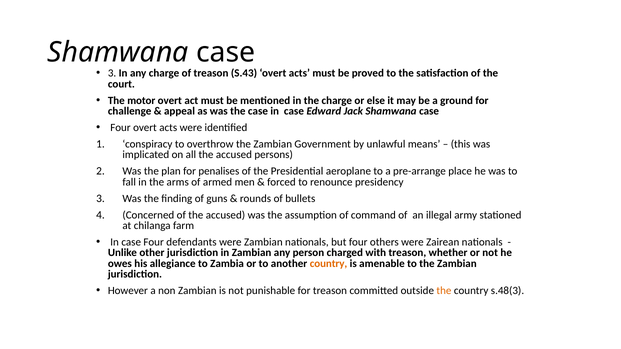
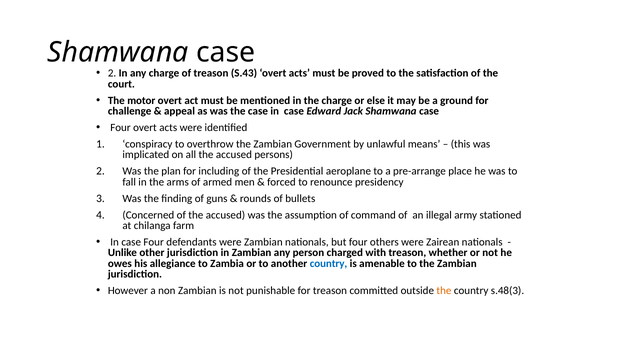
3 at (112, 73): 3 -> 2
penalises: penalises -> including
country at (329, 264) colour: orange -> blue
